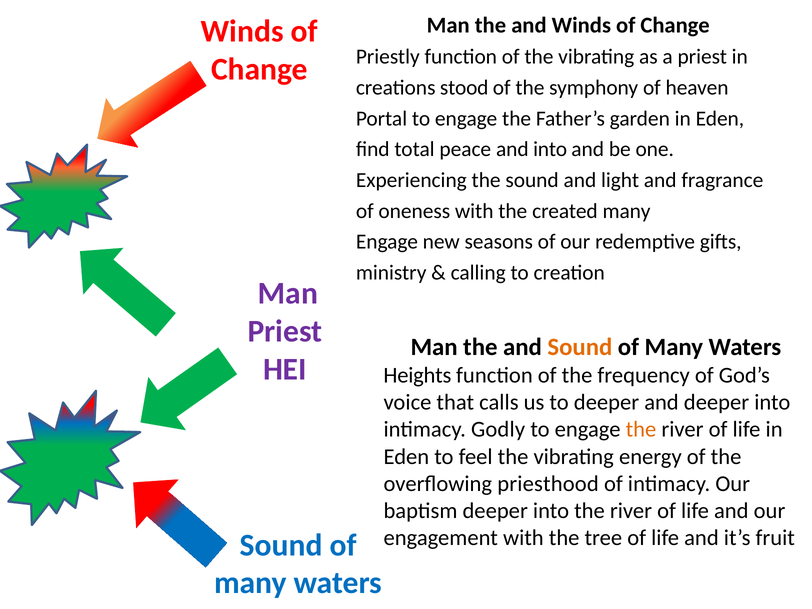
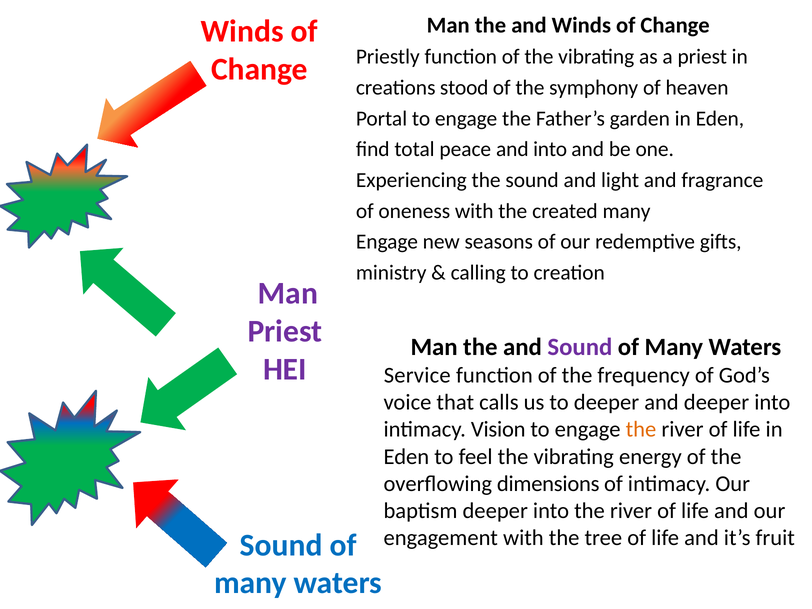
Sound at (580, 347) colour: orange -> purple
Heights: Heights -> Service
Godly: Godly -> Vision
priesthood: priesthood -> dimensions
